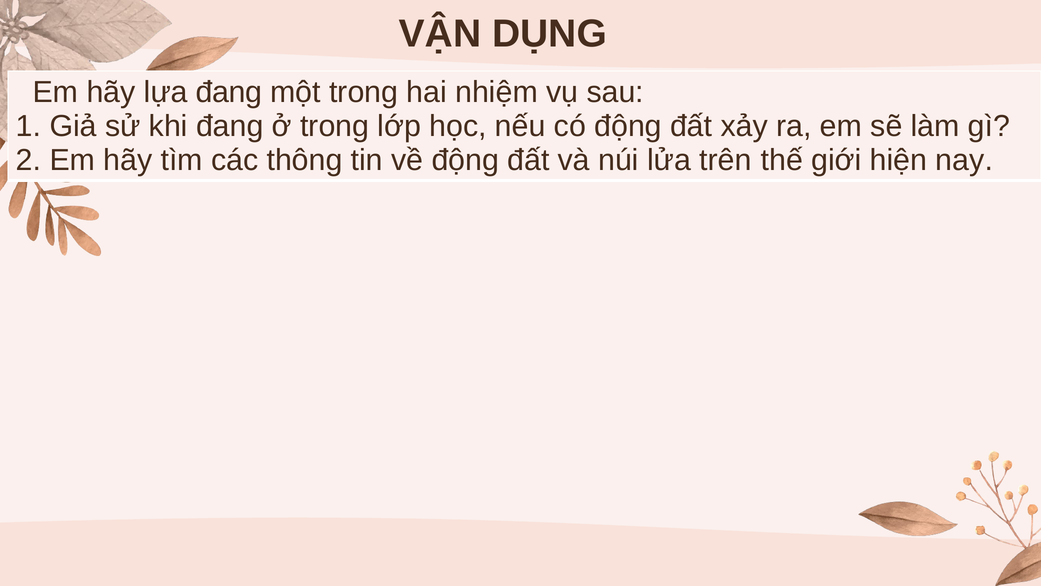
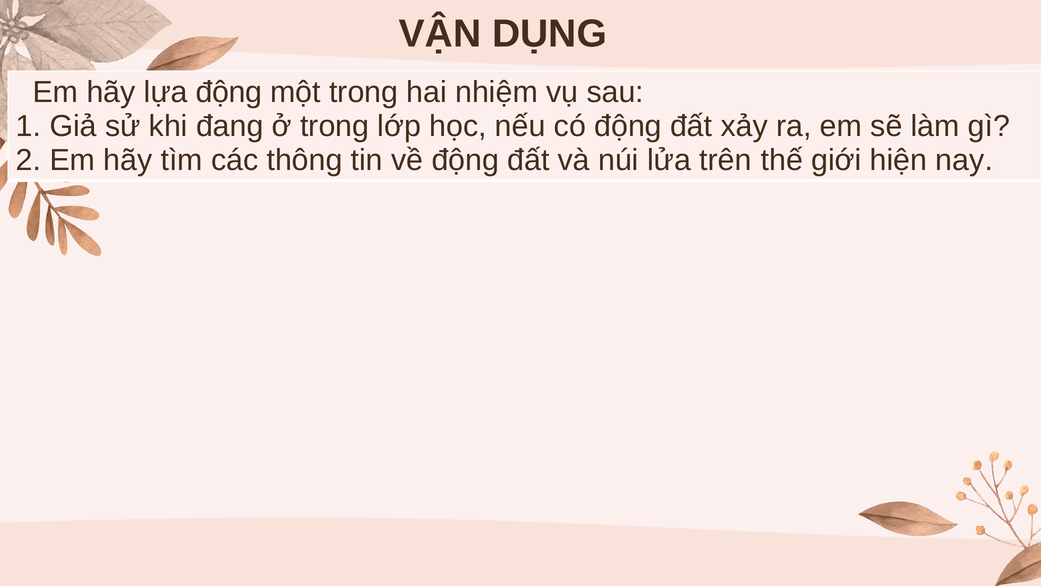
lựa đang: đang -> động
